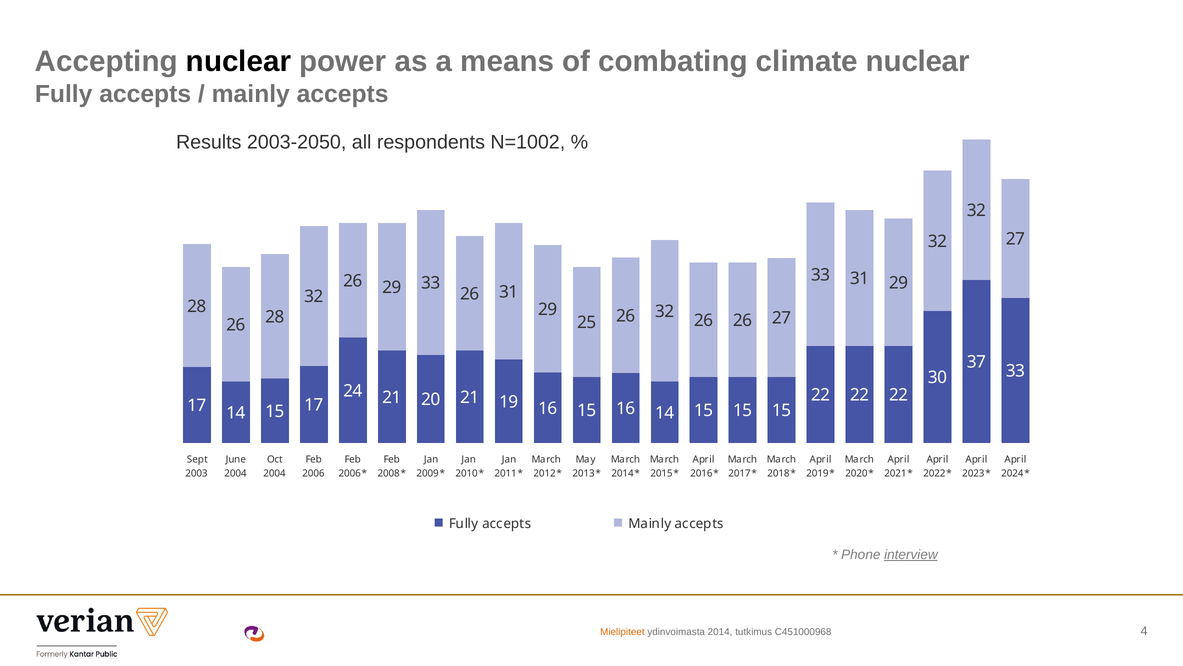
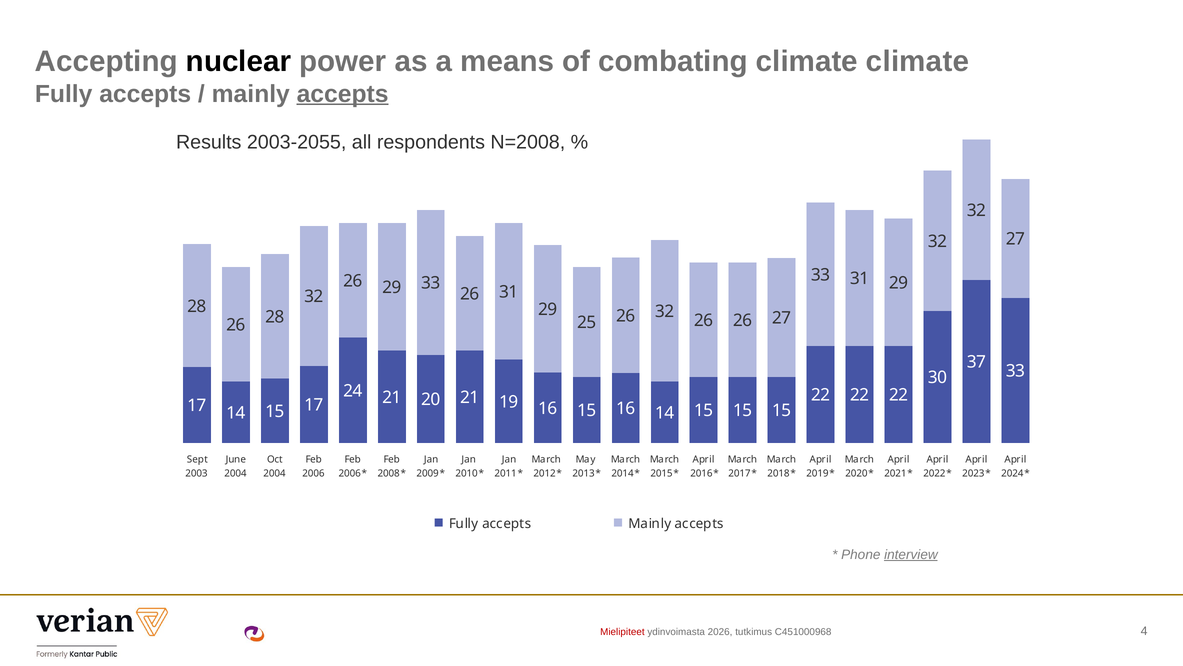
climate nuclear: nuclear -> climate
accepts at (343, 94) underline: none -> present
2003-2050: 2003-2050 -> 2003-2055
N=1002: N=1002 -> N=2008
Mielipiteet colour: orange -> red
2014: 2014 -> 2026
